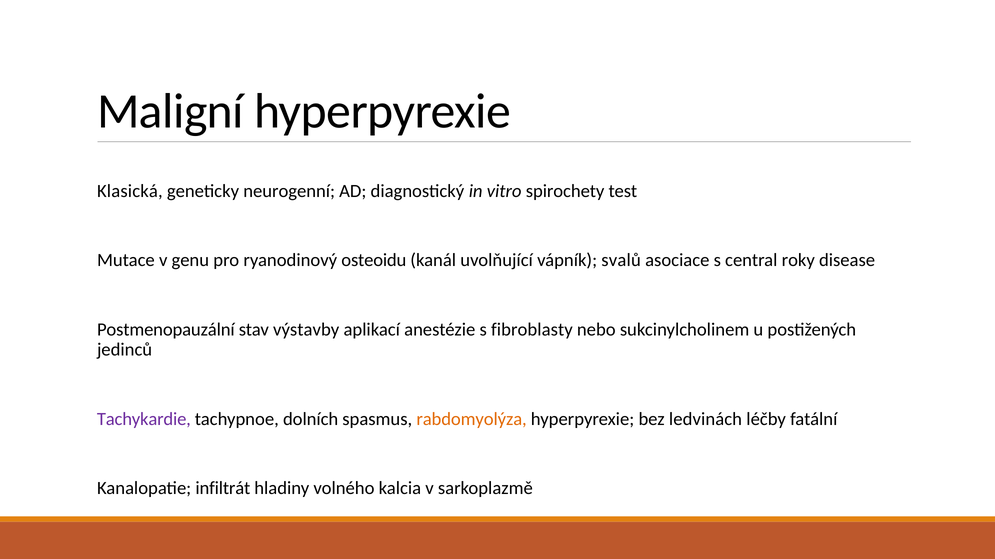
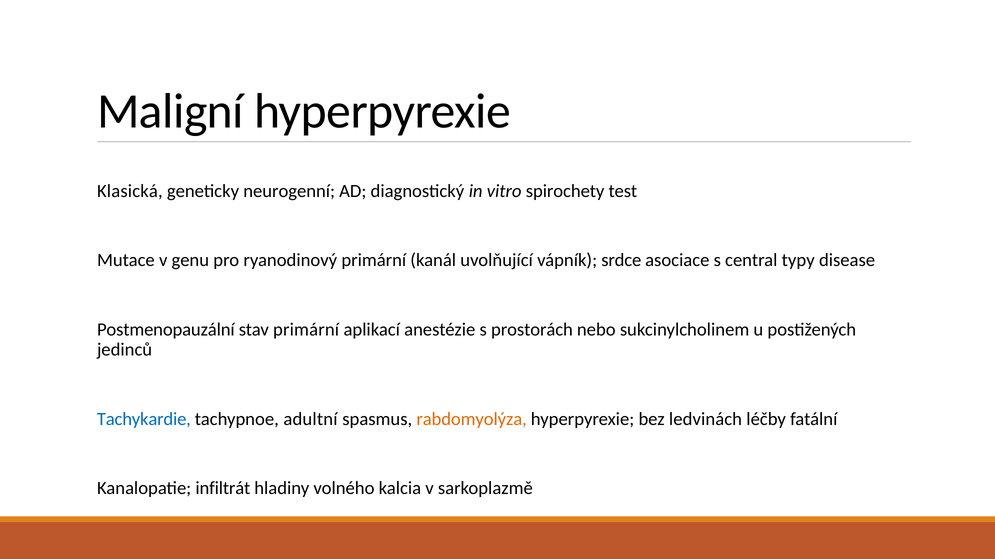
ryanodinový osteoidu: osteoidu -> primární
svalů: svalů -> srdce
roky: roky -> typy
stav výstavby: výstavby -> primární
fibroblasty: fibroblasty -> prostorách
Tachykardie colour: purple -> blue
dolních: dolních -> adultní
